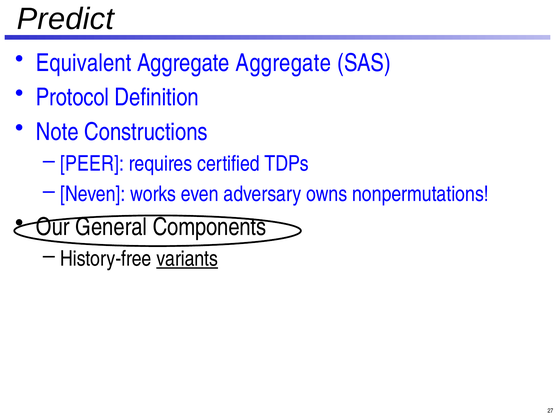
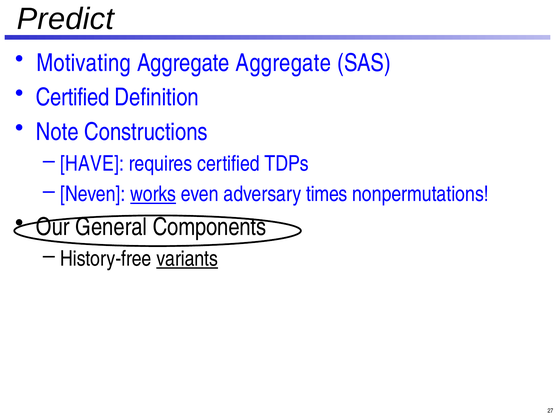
Equivalent: Equivalent -> Motivating
Protocol at (73, 98): Protocol -> Certified
PEER: PEER -> HAVE
works underline: none -> present
owns: owns -> times
